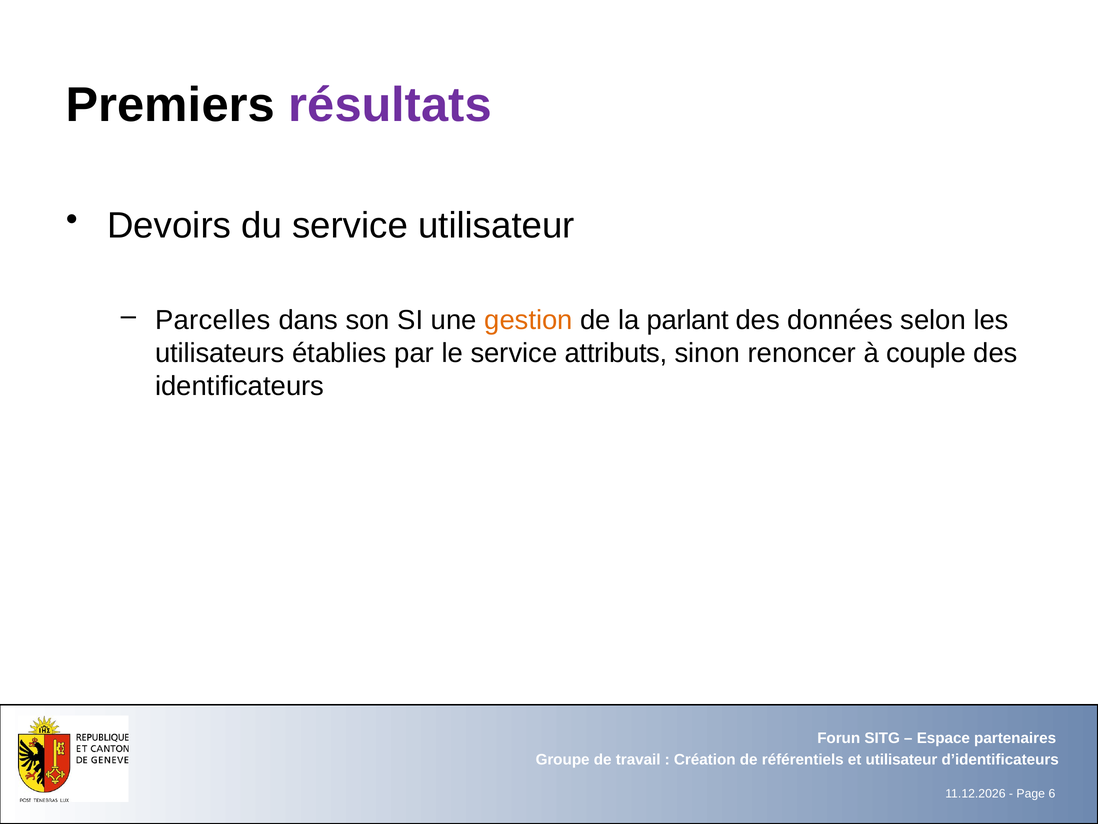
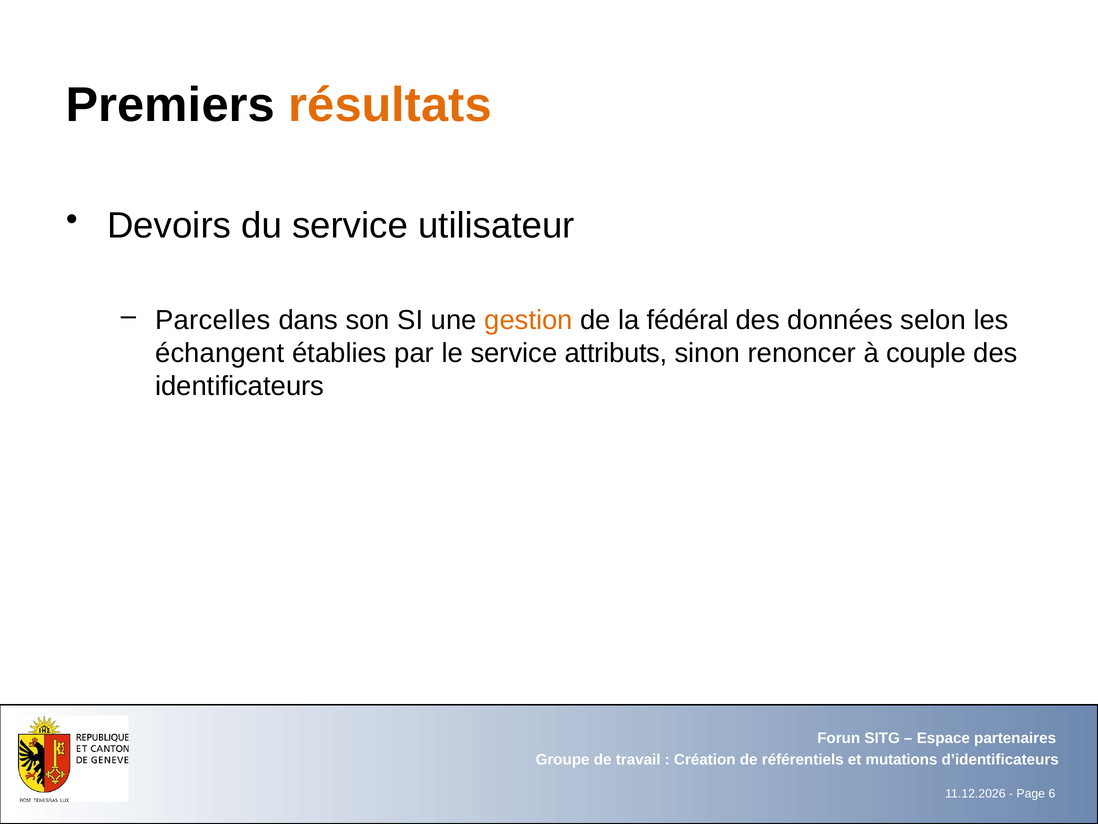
résultats colour: purple -> orange
parlant: parlant -> fédéral
utilisateurs: utilisateurs -> échangent
et utilisateur: utilisateur -> mutations
